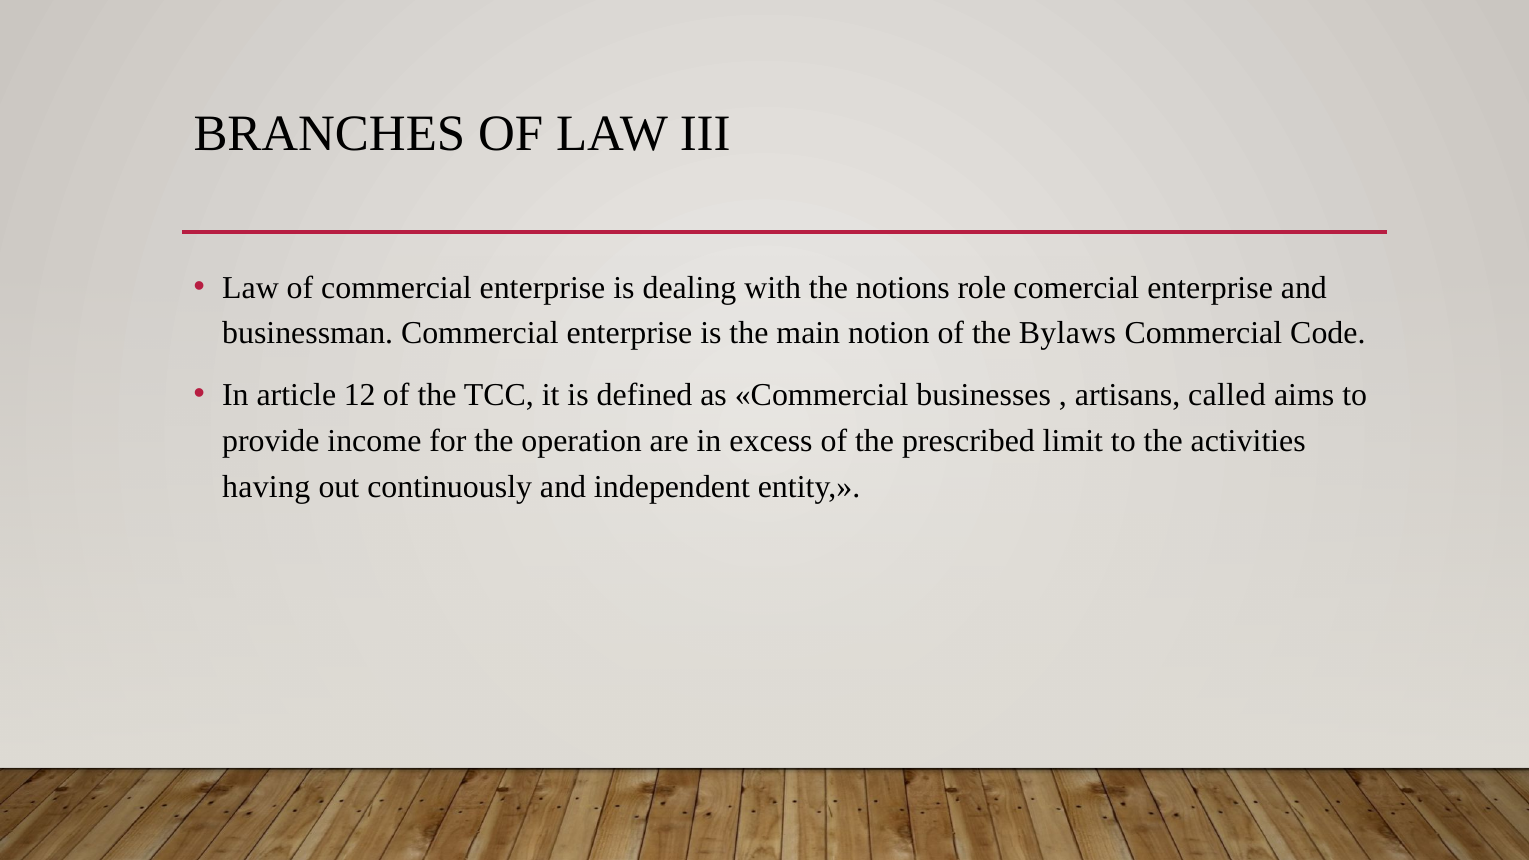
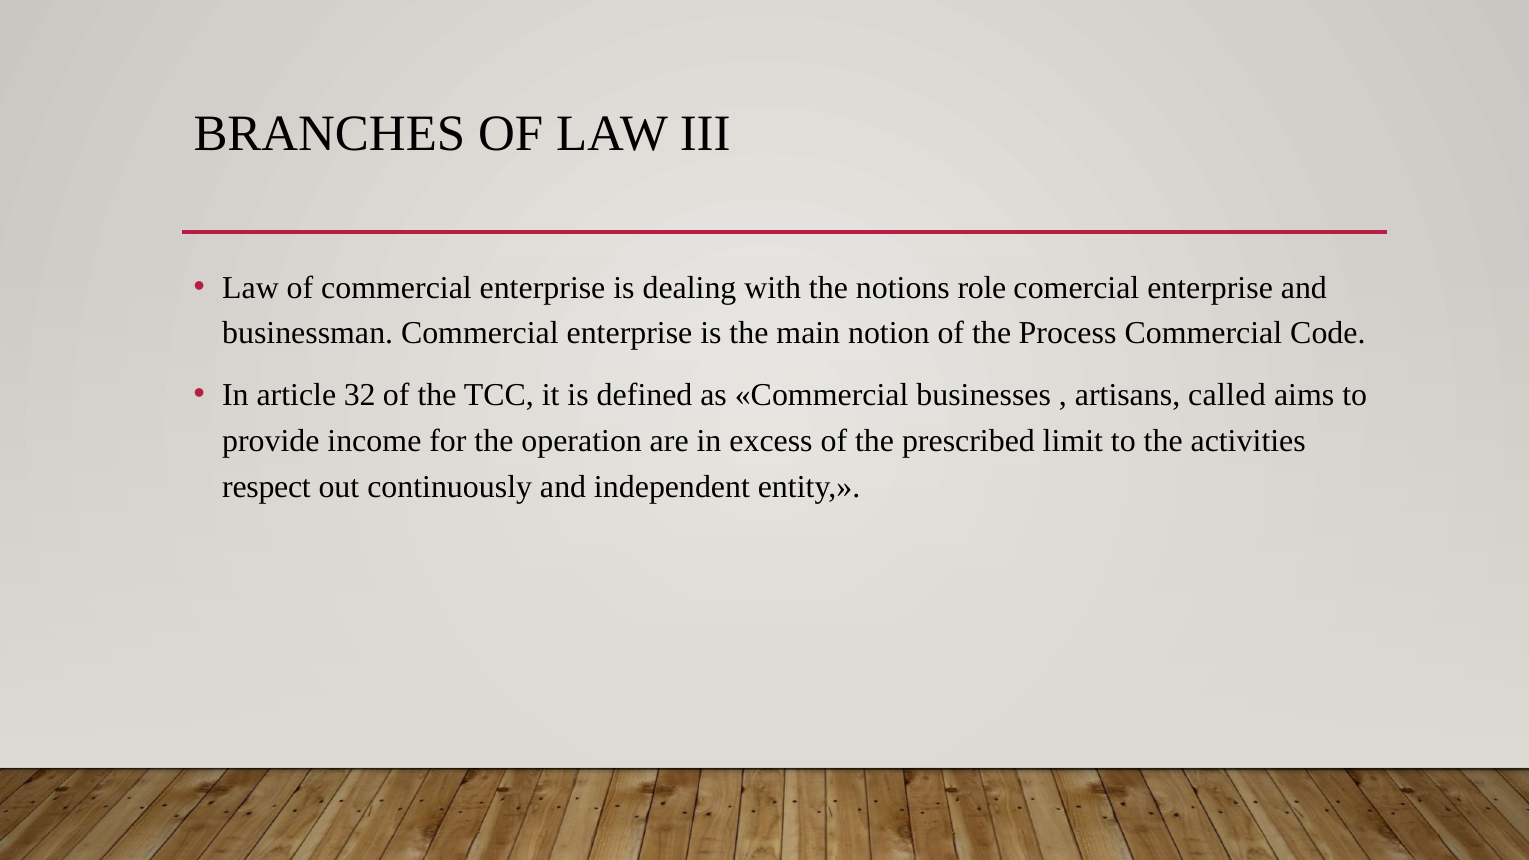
Bylaws: Bylaws -> Process
12: 12 -> 32
having: having -> respect
